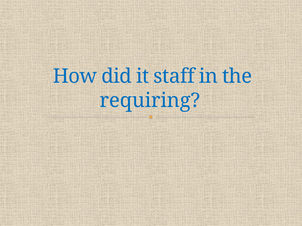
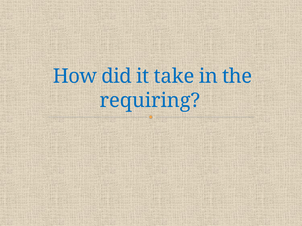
staff: staff -> take
